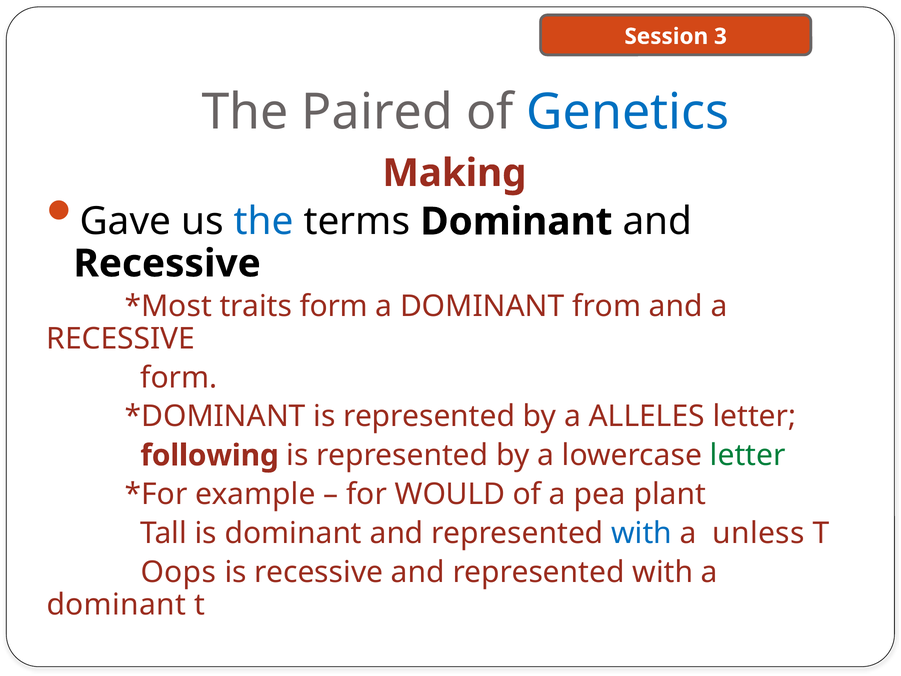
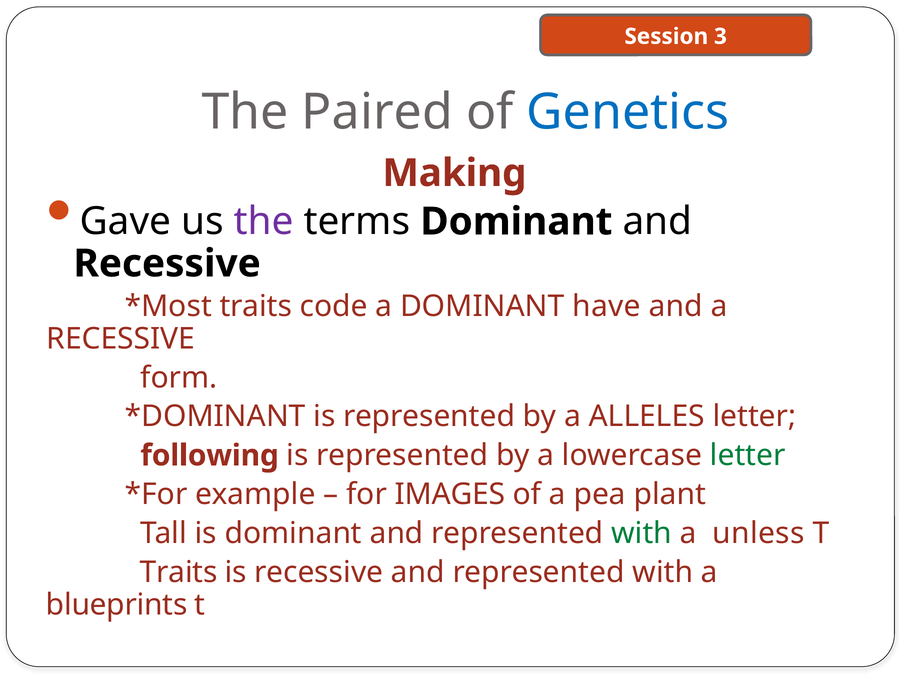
the at (264, 222) colour: blue -> purple
traits form: form -> code
from: from -> have
WOULD: WOULD -> IMAGES
with at (642, 533) colour: blue -> green
Oops at (178, 572): Oops -> Traits
dominant at (116, 605): dominant -> blueprints
